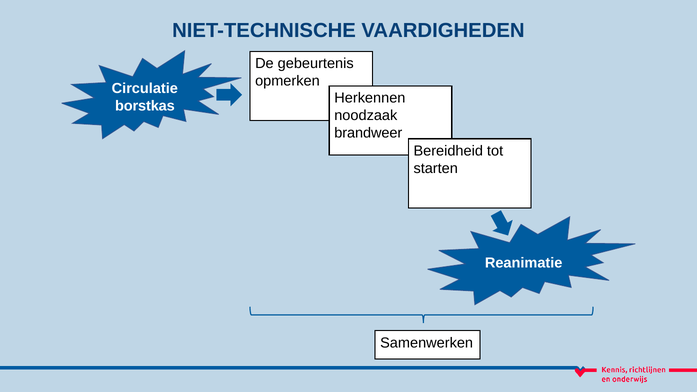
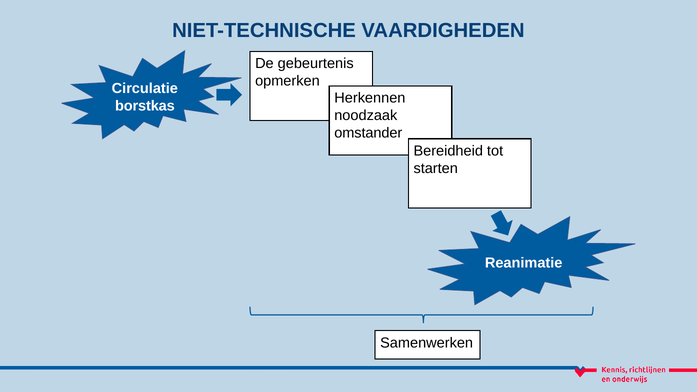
brandweer: brandweer -> omstander
